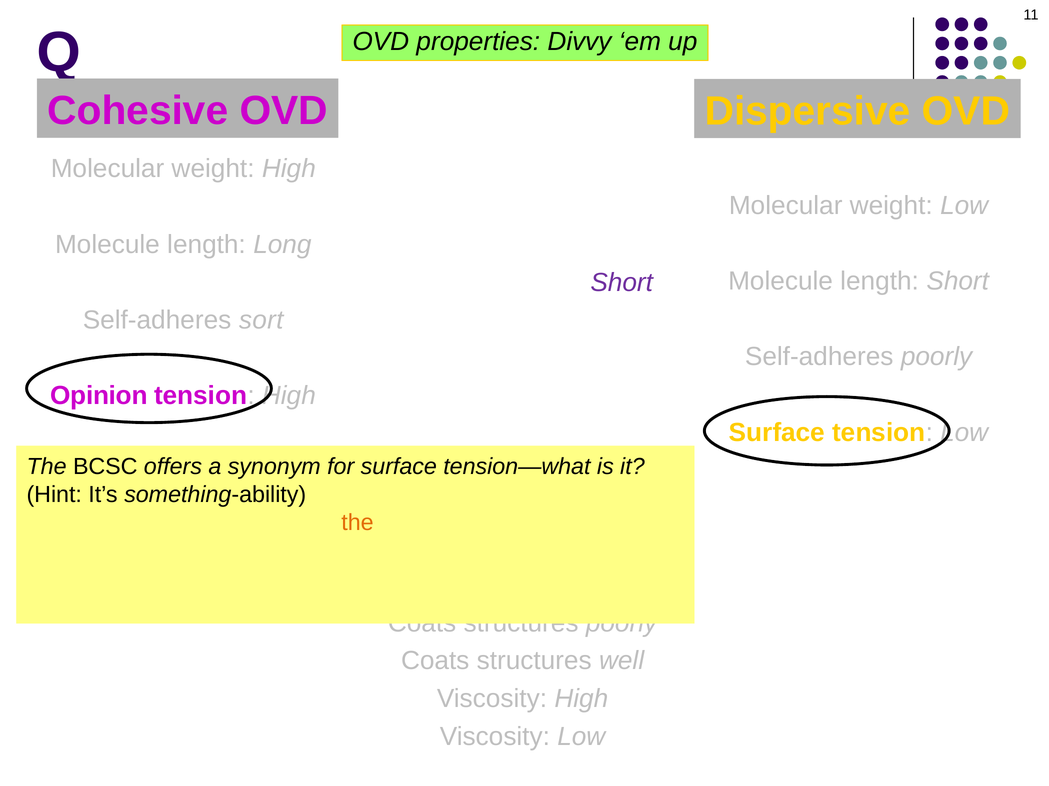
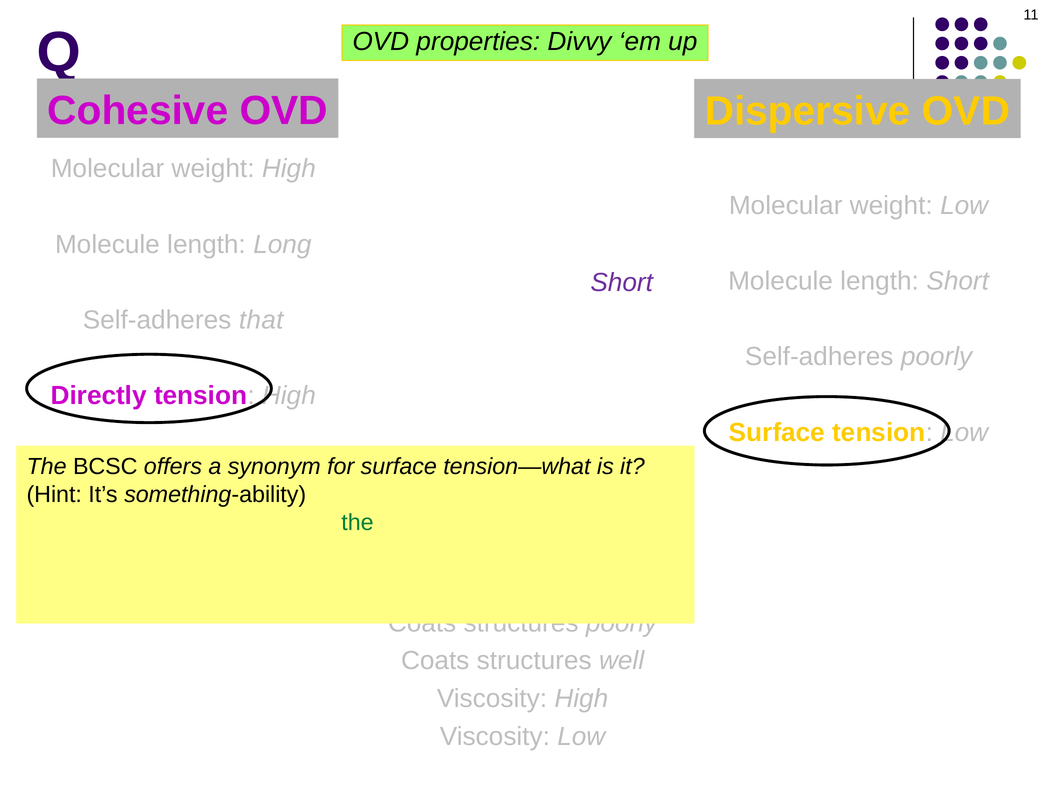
Self-adheres sort: sort -> that
Opinion: Opinion -> Directly
the at (358, 523) colour: orange -> green
